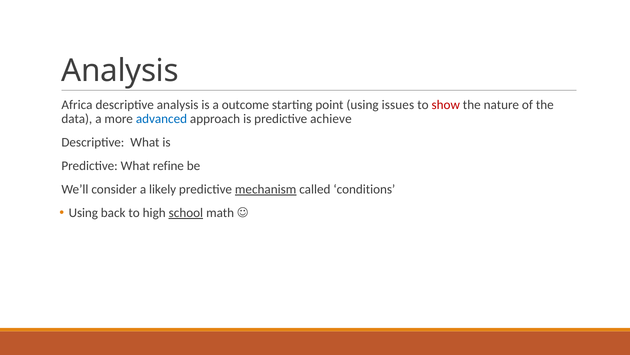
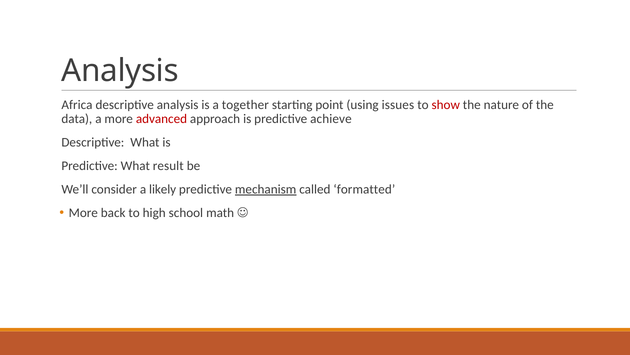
outcome: outcome -> together
advanced colour: blue -> red
refine: refine -> result
conditions: conditions -> formatted
Using at (83, 212): Using -> More
school underline: present -> none
